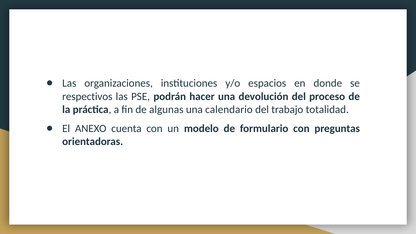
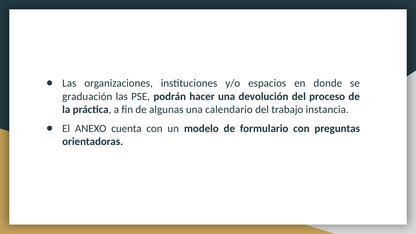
respectivos: respectivos -> graduación
totalidad: totalidad -> instancia
